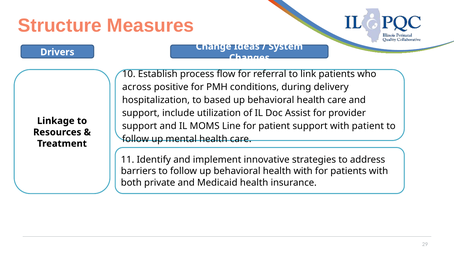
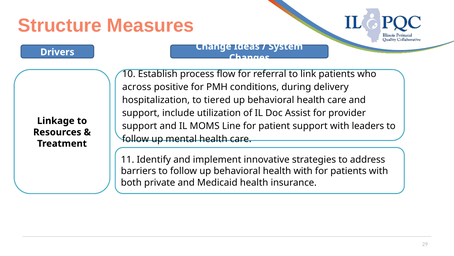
based: based -> tiered
with patient: patient -> leaders
